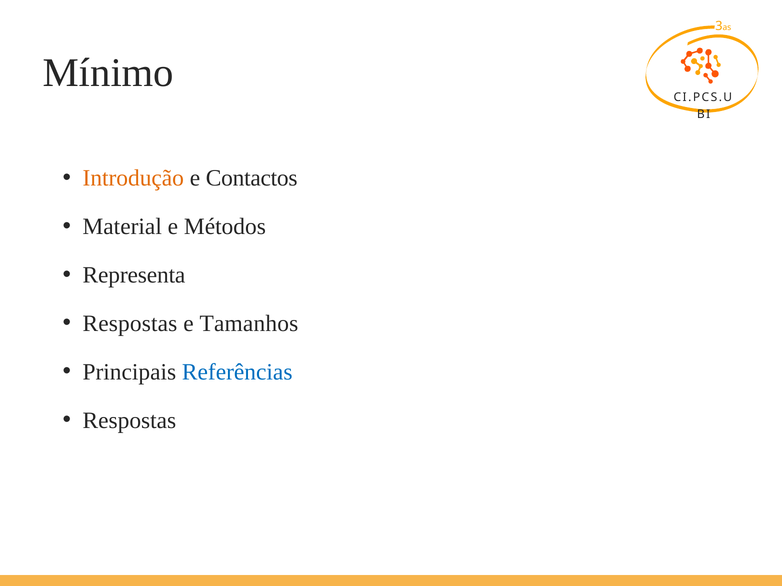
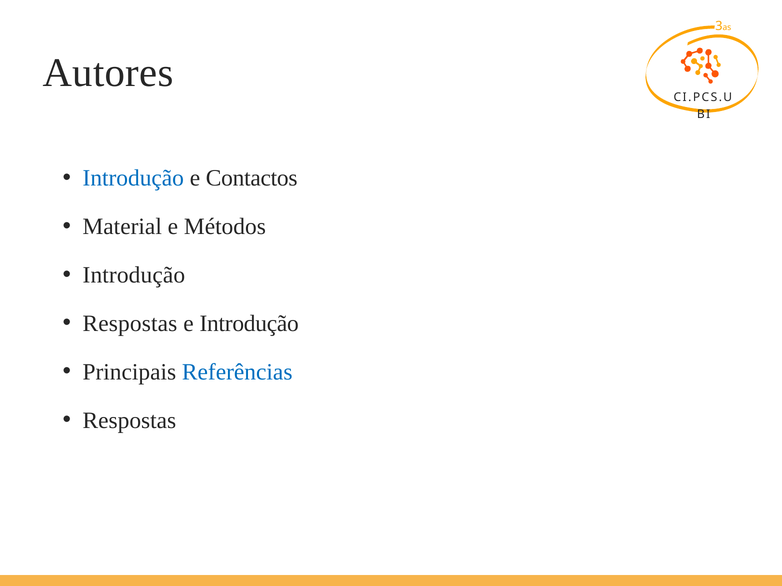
Mínimo: Mínimo -> Autores
Introdução at (133, 178) colour: orange -> blue
Representa at (134, 275): Representa -> Introdução
e Tamanhos: Tamanhos -> Introdução
